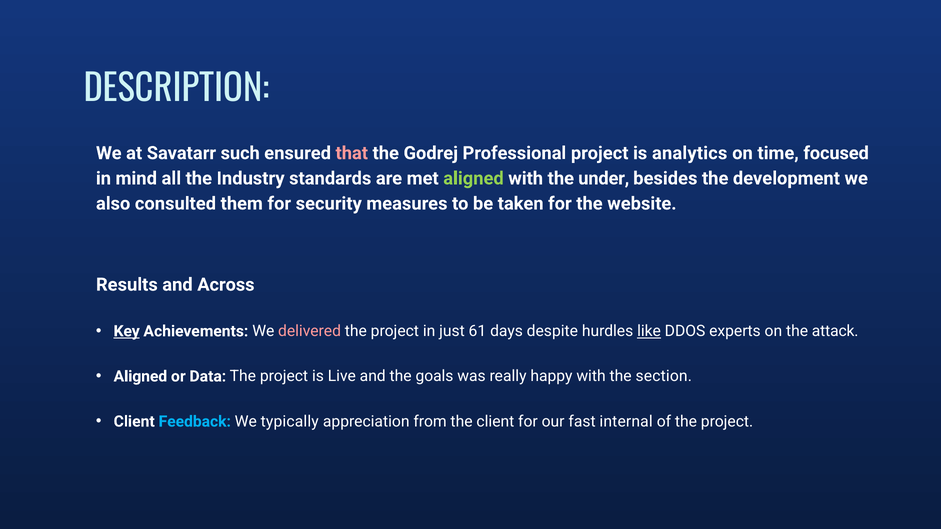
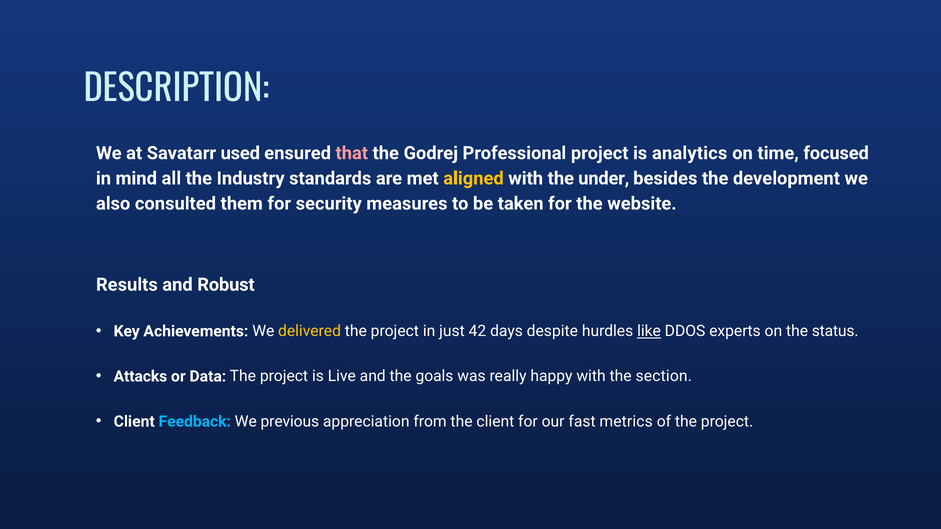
such: such -> used
aligned at (474, 178) colour: light green -> yellow
Across: Across -> Robust
Key underline: present -> none
delivered colour: pink -> yellow
61: 61 -> 42
attack: attack -> status
Aligned at (140, 377): Aligned -> Attacks
typically: typically -> previous
internal: internal -> metrics
